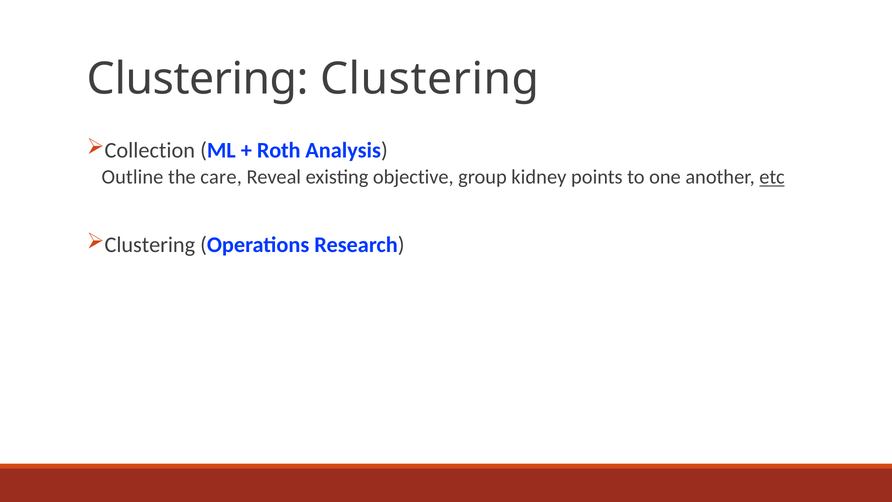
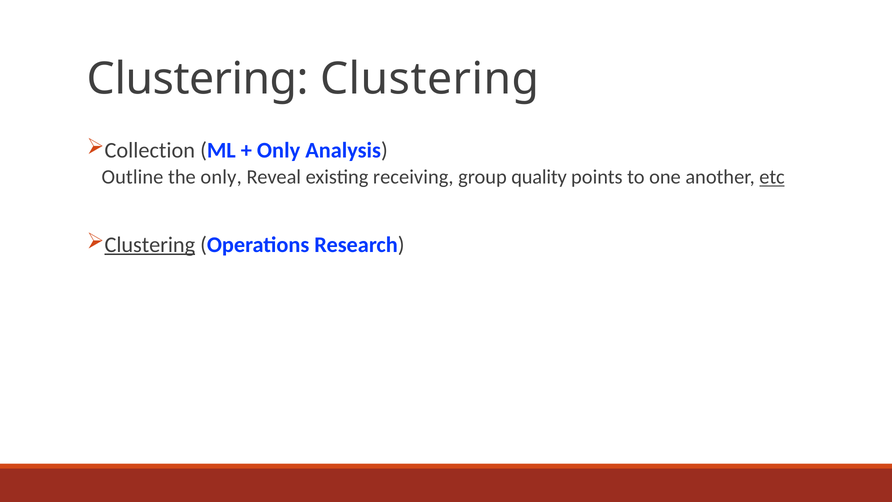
Roth at (279, 150): Roth -> Only
the care: care -> only
objective: objective -> receiving
kidney: kidney -> quality
Clustering at (150, 245) underline: none -> present
